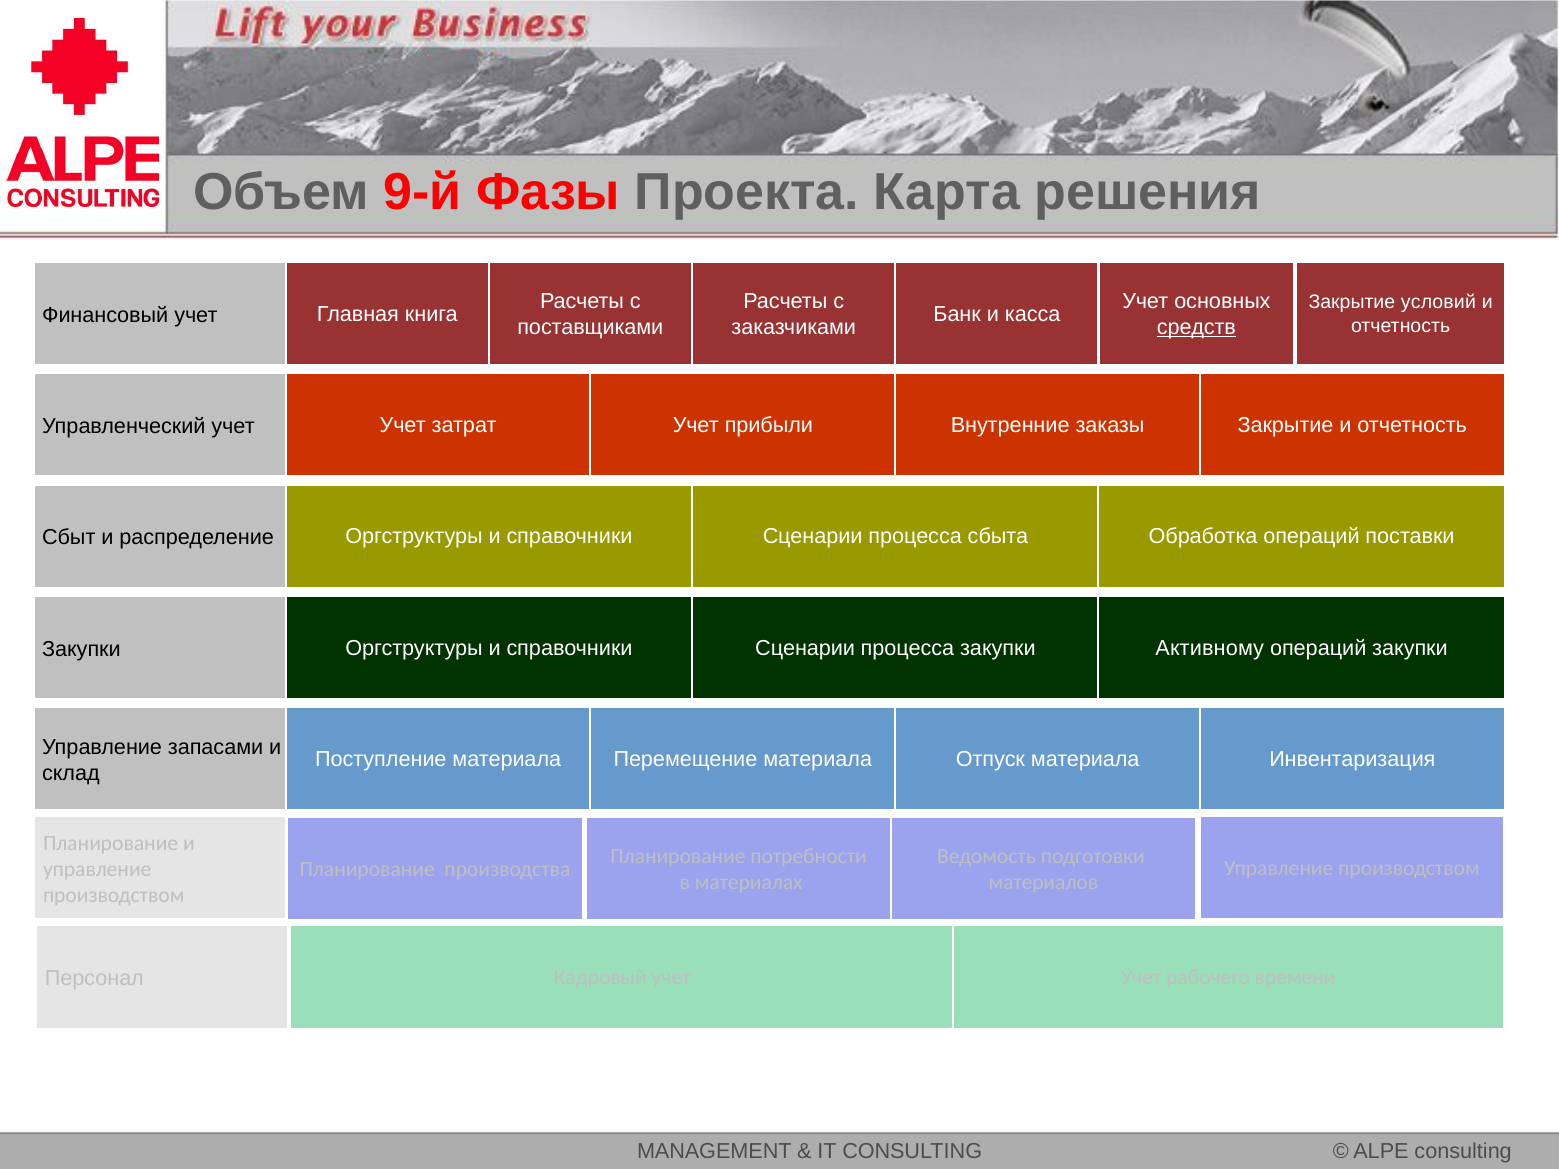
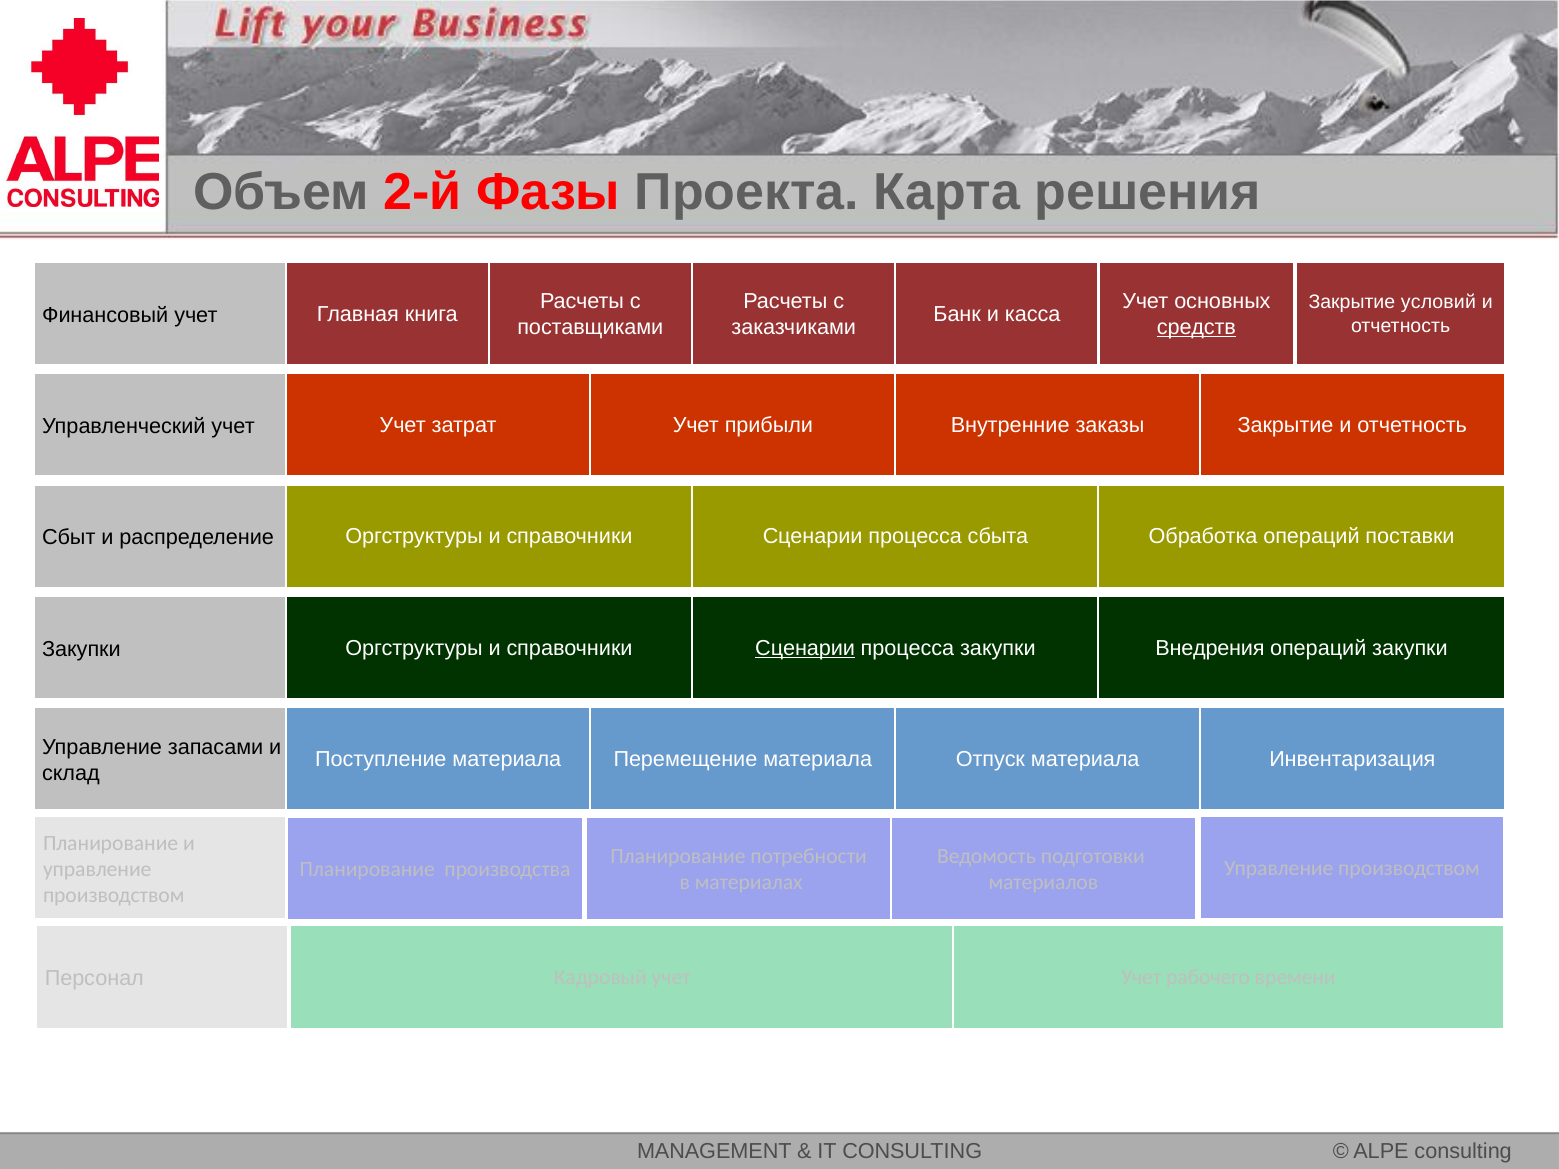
9-й: 9-й -> 2-й
Сценарии at (805, 648) underline: none -> present
Активному: Активному -> Внедрения
